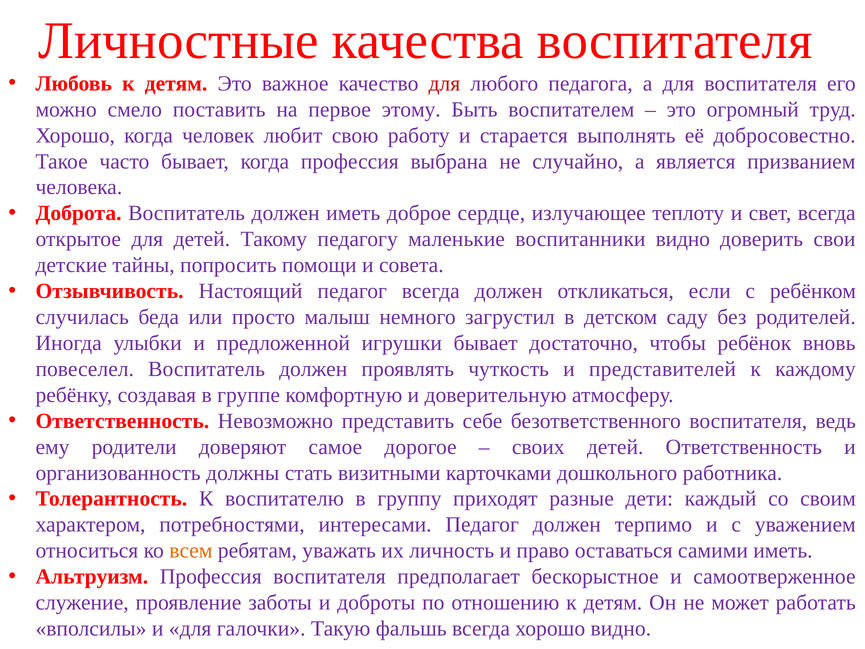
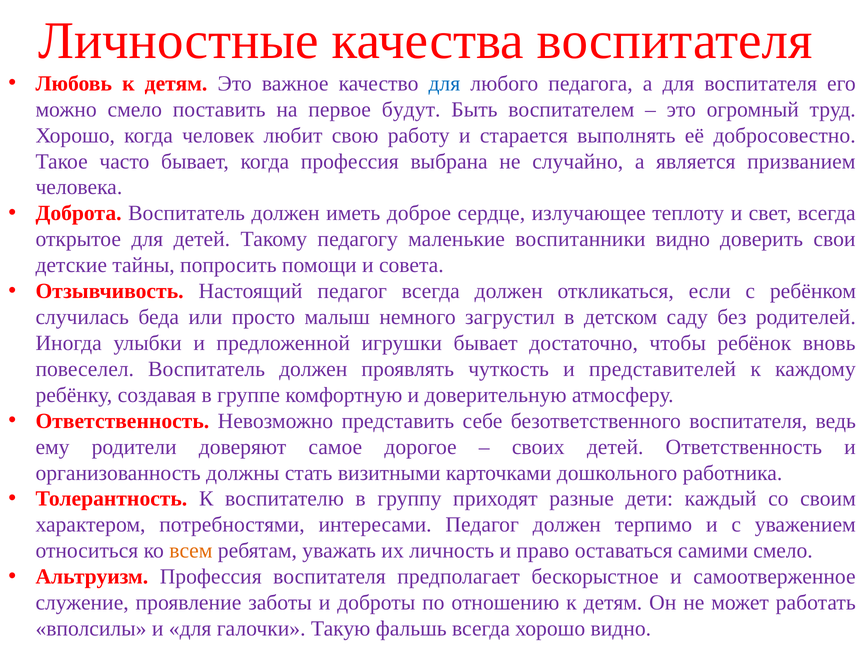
для at (444, 83) colour: red -> blue
этому: этому -> будут
самими иметь: иметь -> смело
